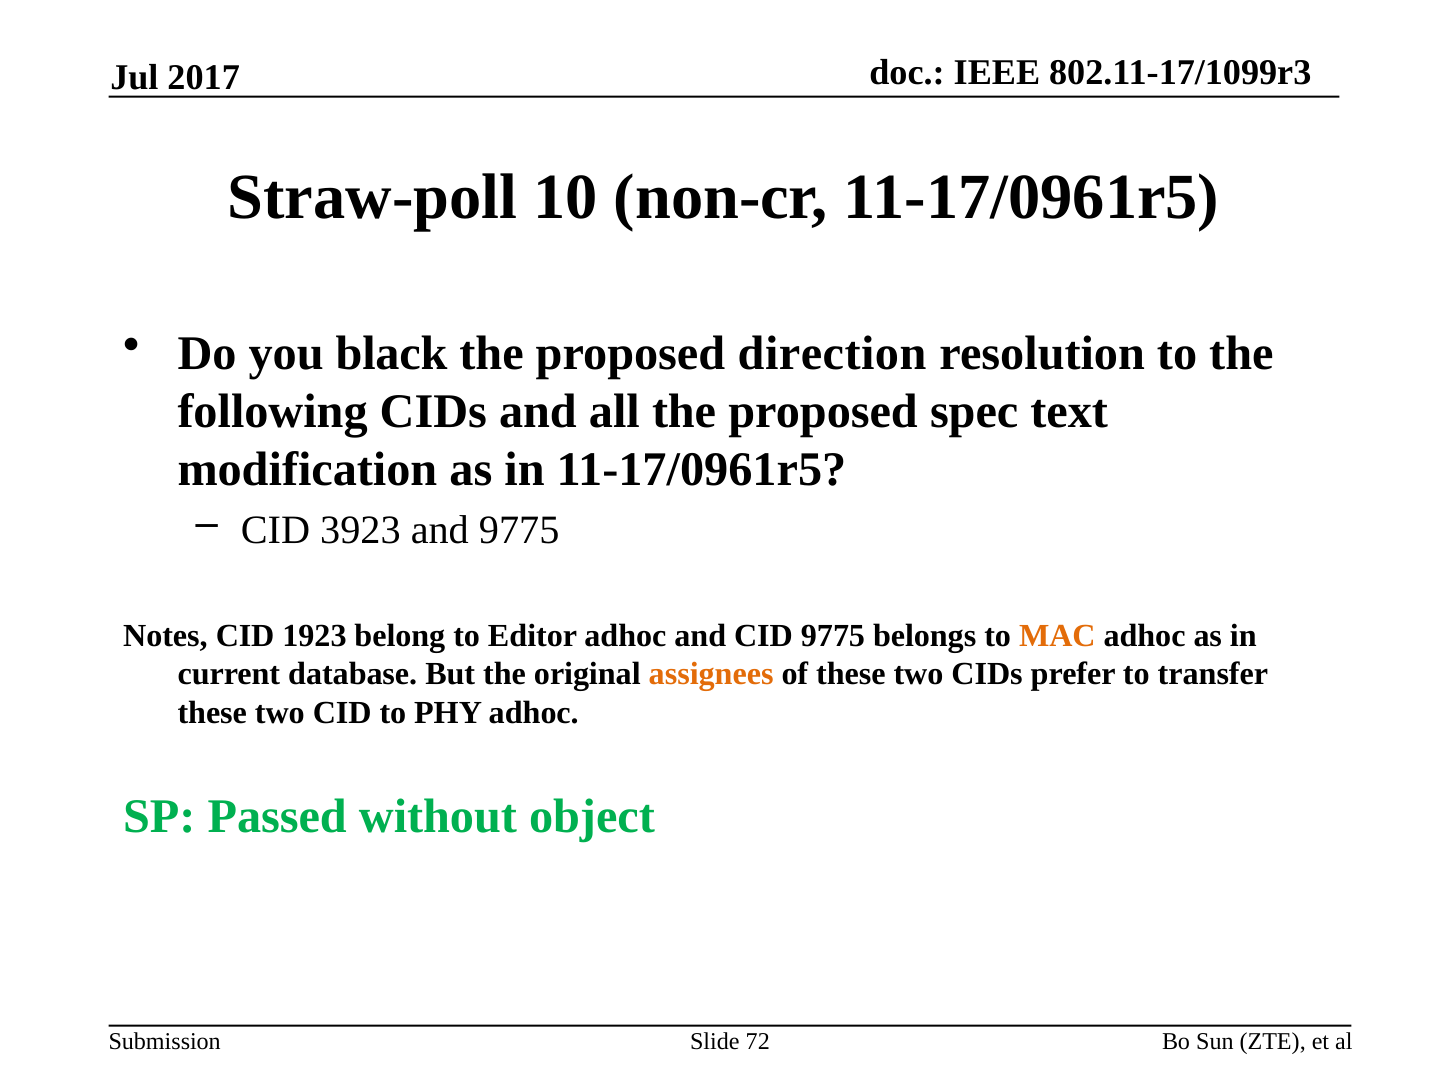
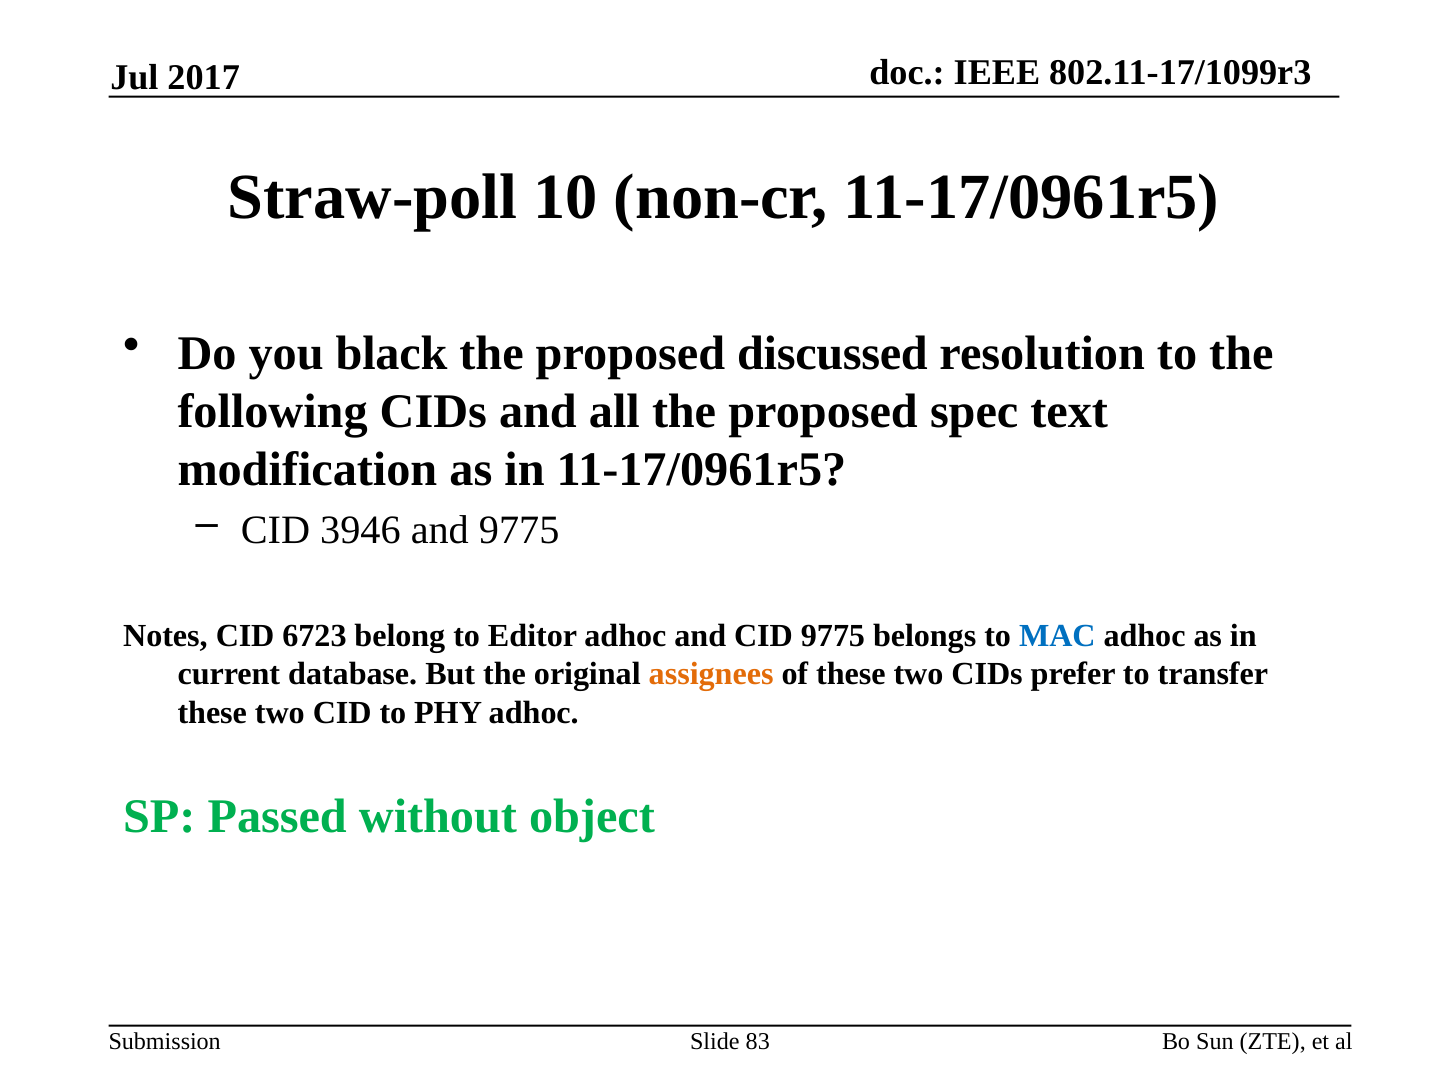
direction: direction -> discussed
3923: 3923 -> 3946
1923: 1923 -> 6723
MAC colour: orange -> blue
72: 72 -> 83
